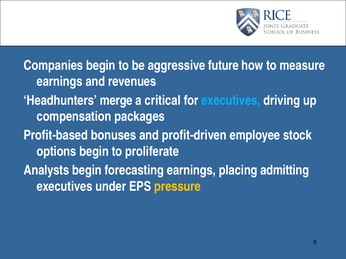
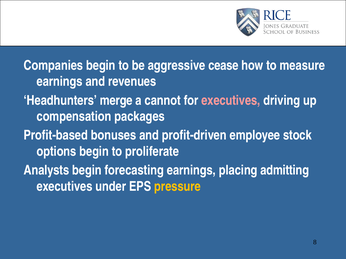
future: future -> cease
critical: critical -> cannot
executives at (231, 101) colour: light blue -> pink
